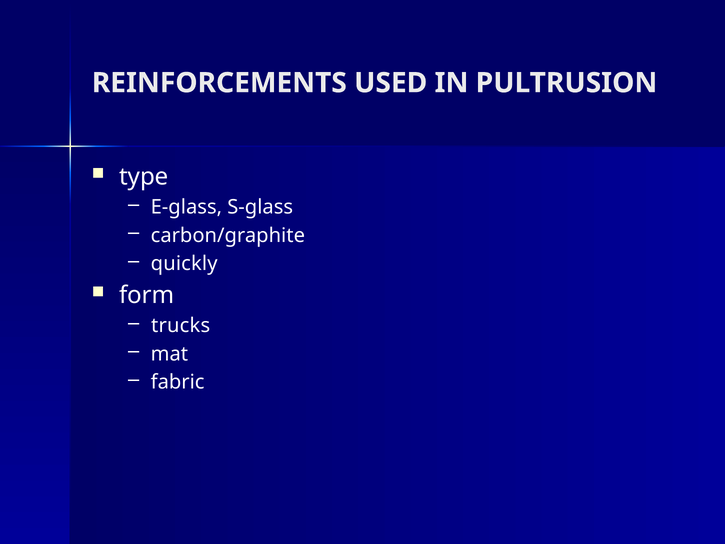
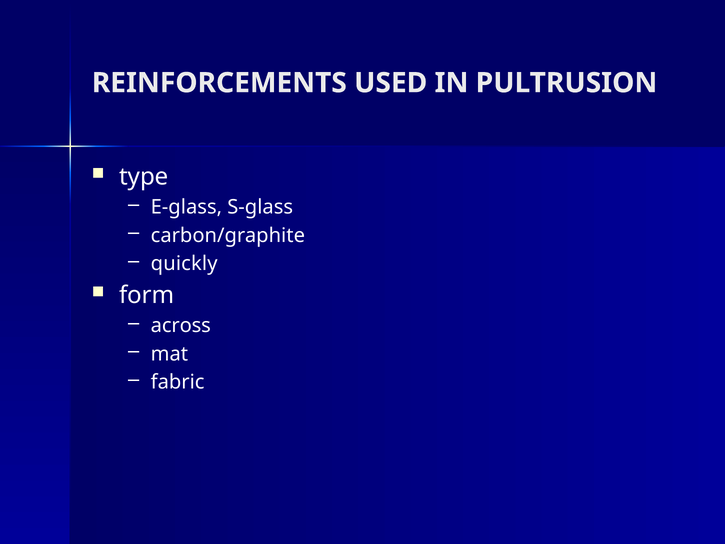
trucks: trucks -> across
